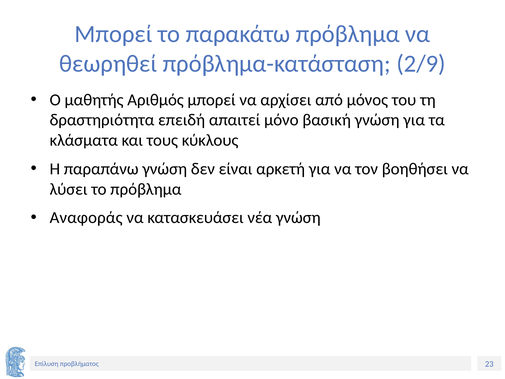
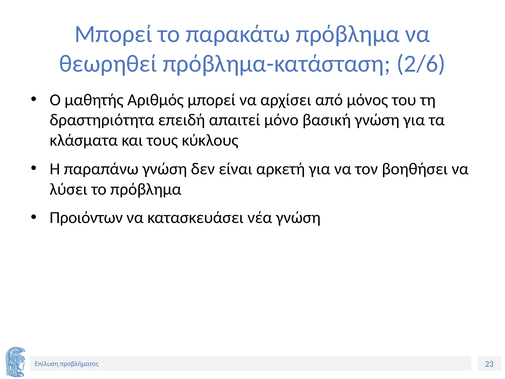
2/9: 2/9 -> 2/6
Αναφοράς: Αναφοράς -> Προιόντων
